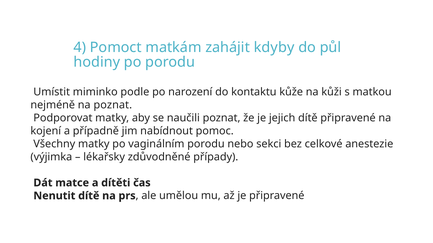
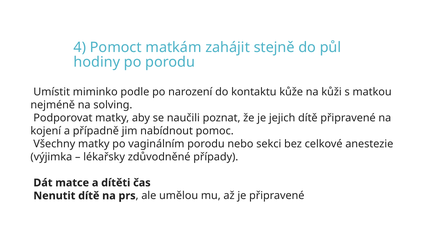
kdyby: kdyby -> stejně
na poznat: poznat -> solving
